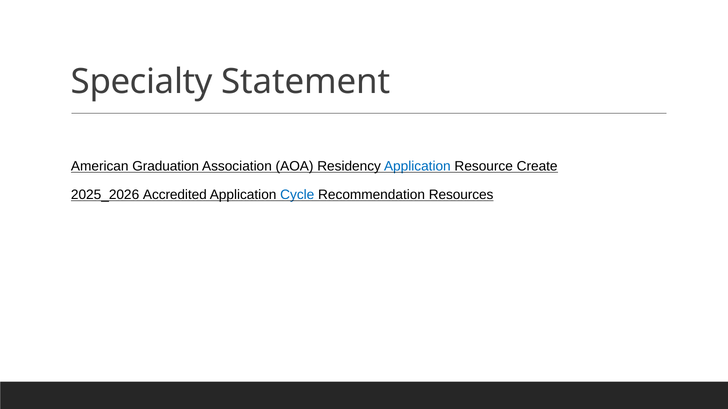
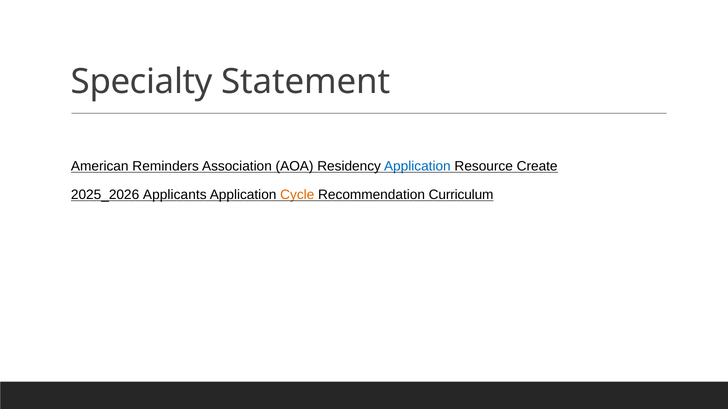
Graduation: Graduation -> Reminders
Accredited: Accredited -> Applicants
Cycle colour: blue -> orange
Resources: Resources -> Curriculum
